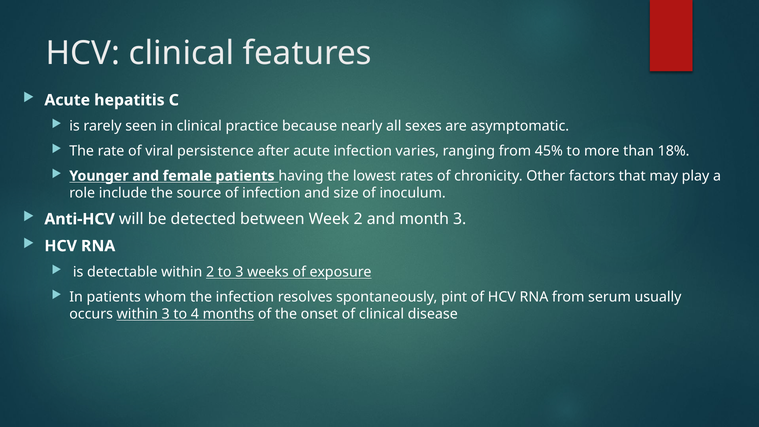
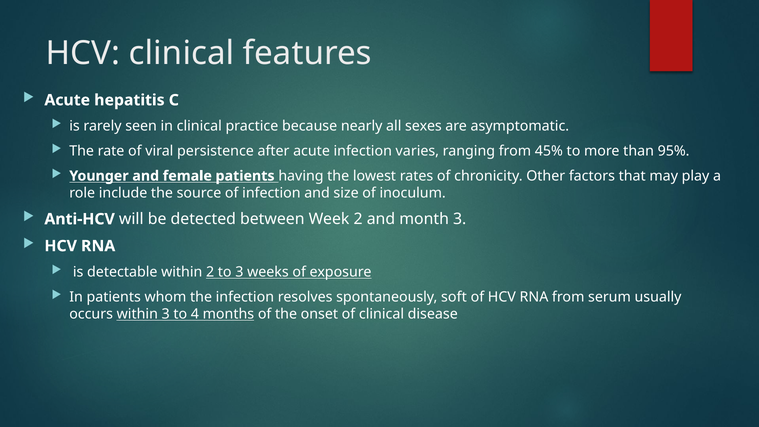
18%: 18% -> 95%
pint: pint -> soft
